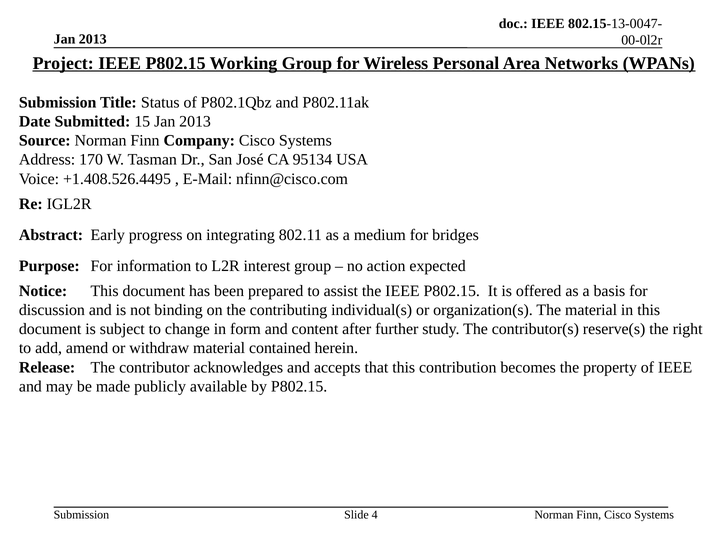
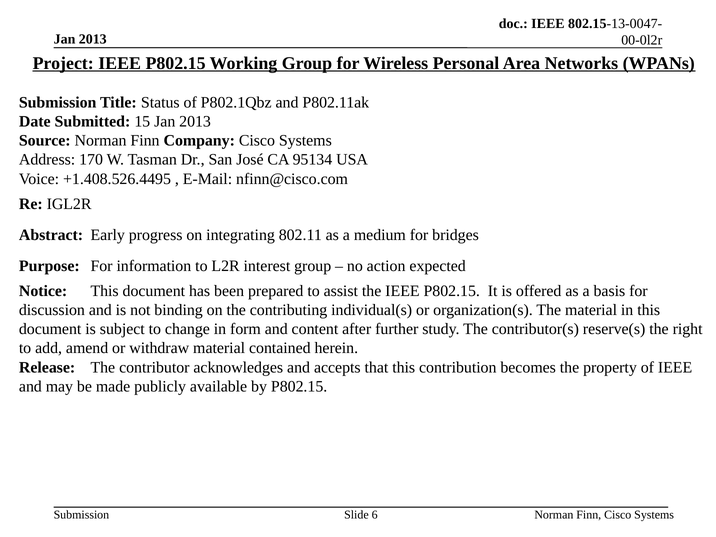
4: 4 -> 6
